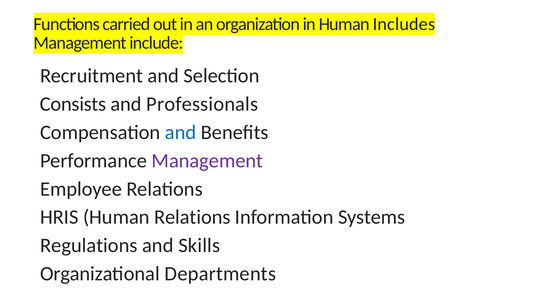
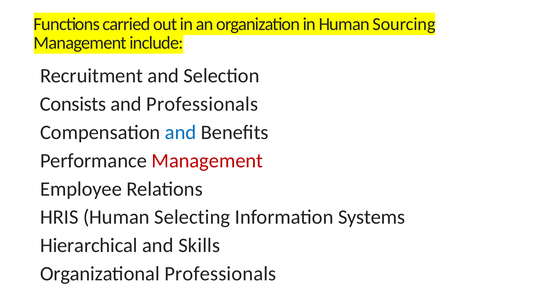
Includes: Includes -> Sourcing
Management at (207, 161) colour: purple -> red
Human Relations: Relations -> Selecting
Regulations: Regulations -> Hierarchical
Organizational Departments: Departments -> Professionals
